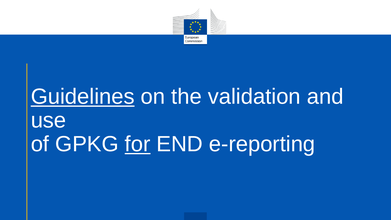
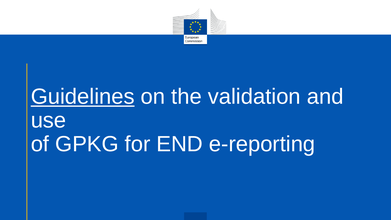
for underline: present -> none
